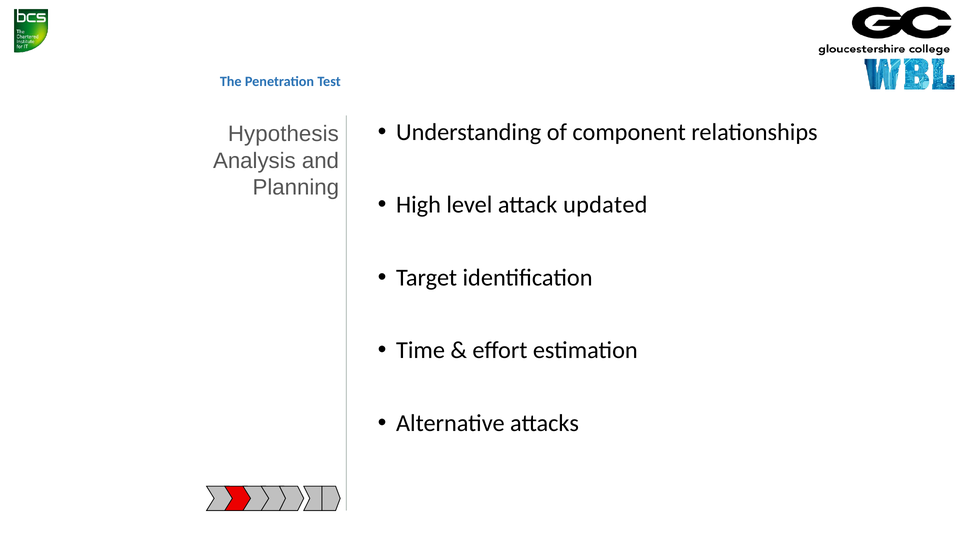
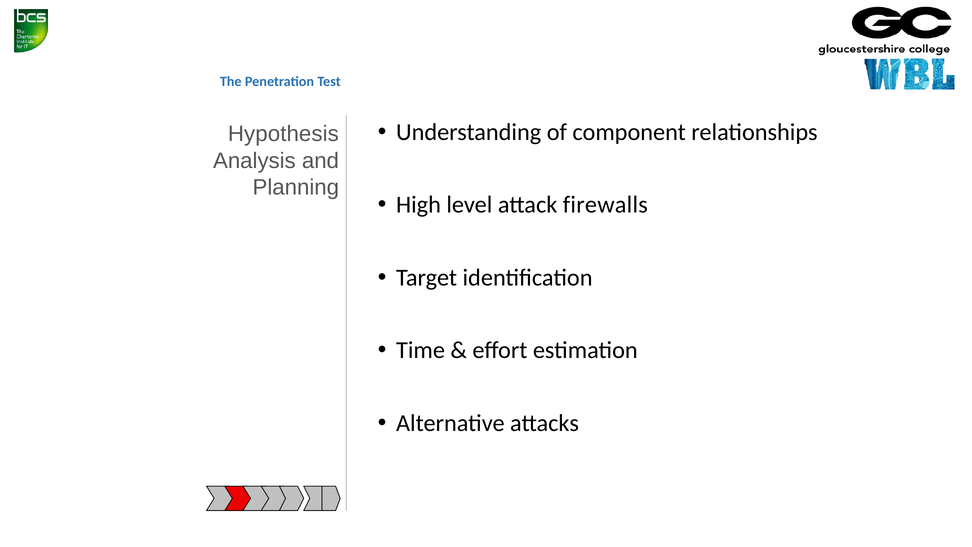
updated: updated -> firewalls
